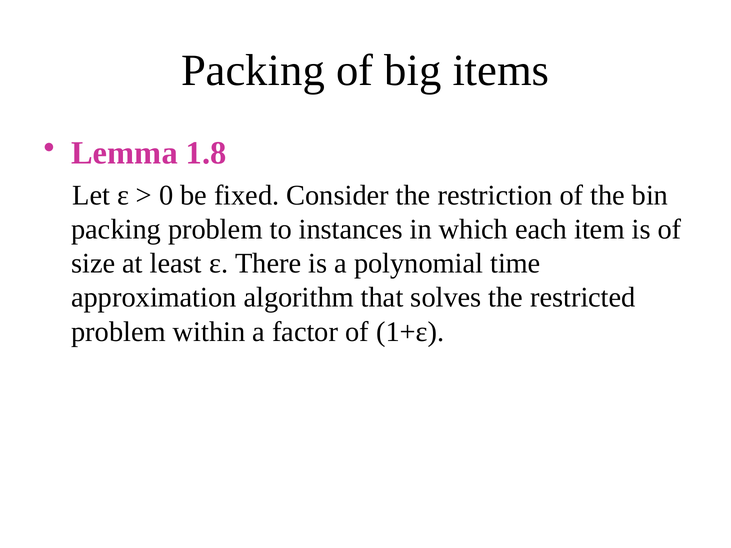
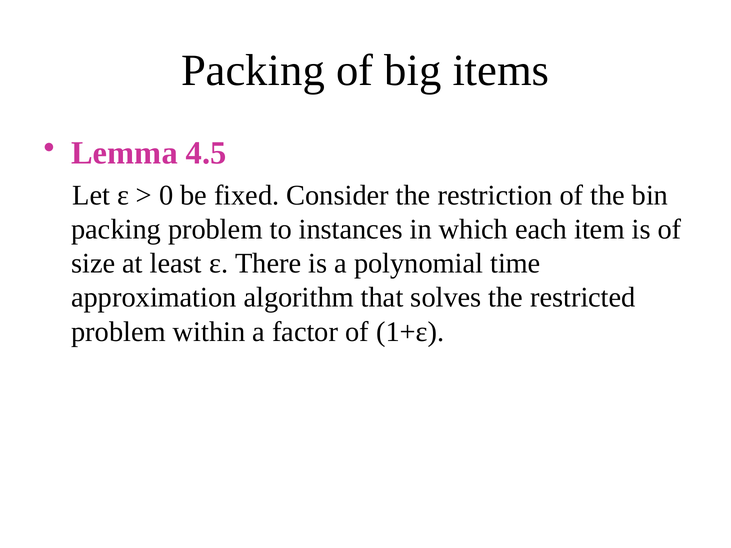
1.8: 1.8 -> 4.5
